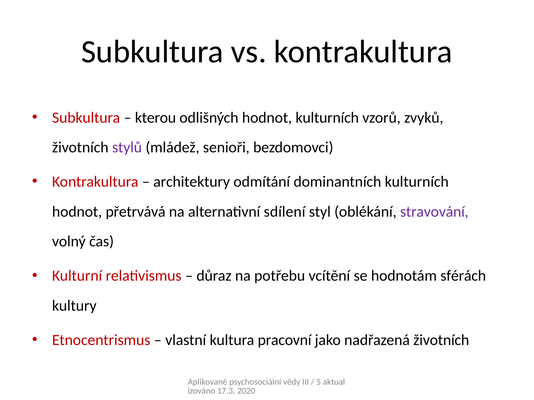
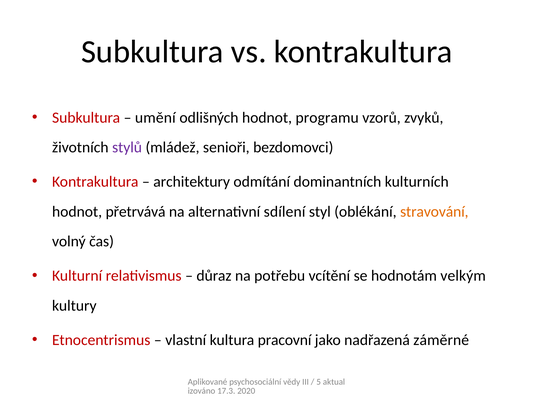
kterou: kterou -> umění
hodnot kulturních: kulturních -> programu
stravování colour: purple -> orange
sférách: sférách -> velkým
nadřazená životních: životních -> záměrné
